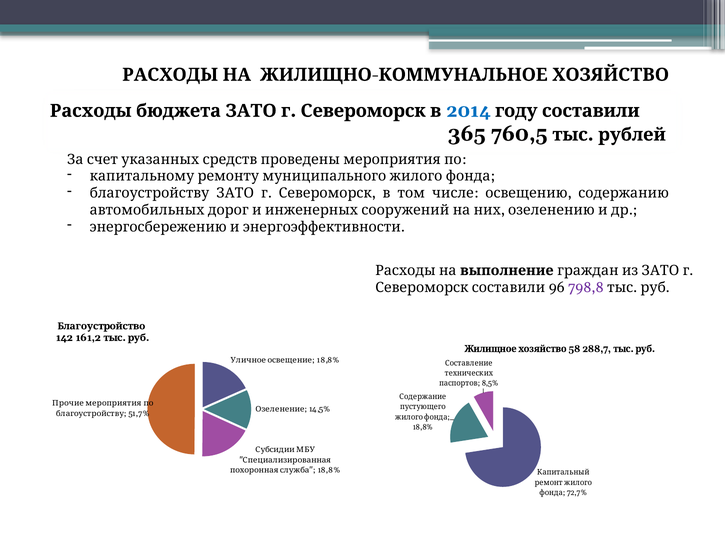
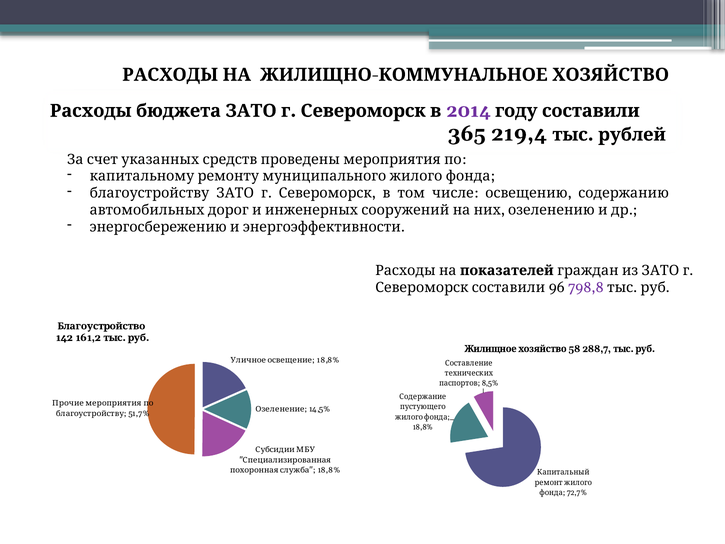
2014 colour: blue -> purple
760,5: 760,5 -> 219,4
выполнение: выполнение -> показателей
